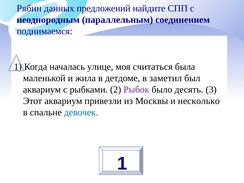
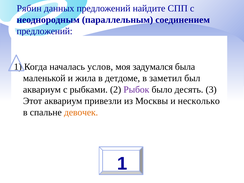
поднимаемся at (45, 31): поднимаемся -> предложений
улице: улице -> услов
считаться: считаться -> задумался
девочек colour: blue -> orange
